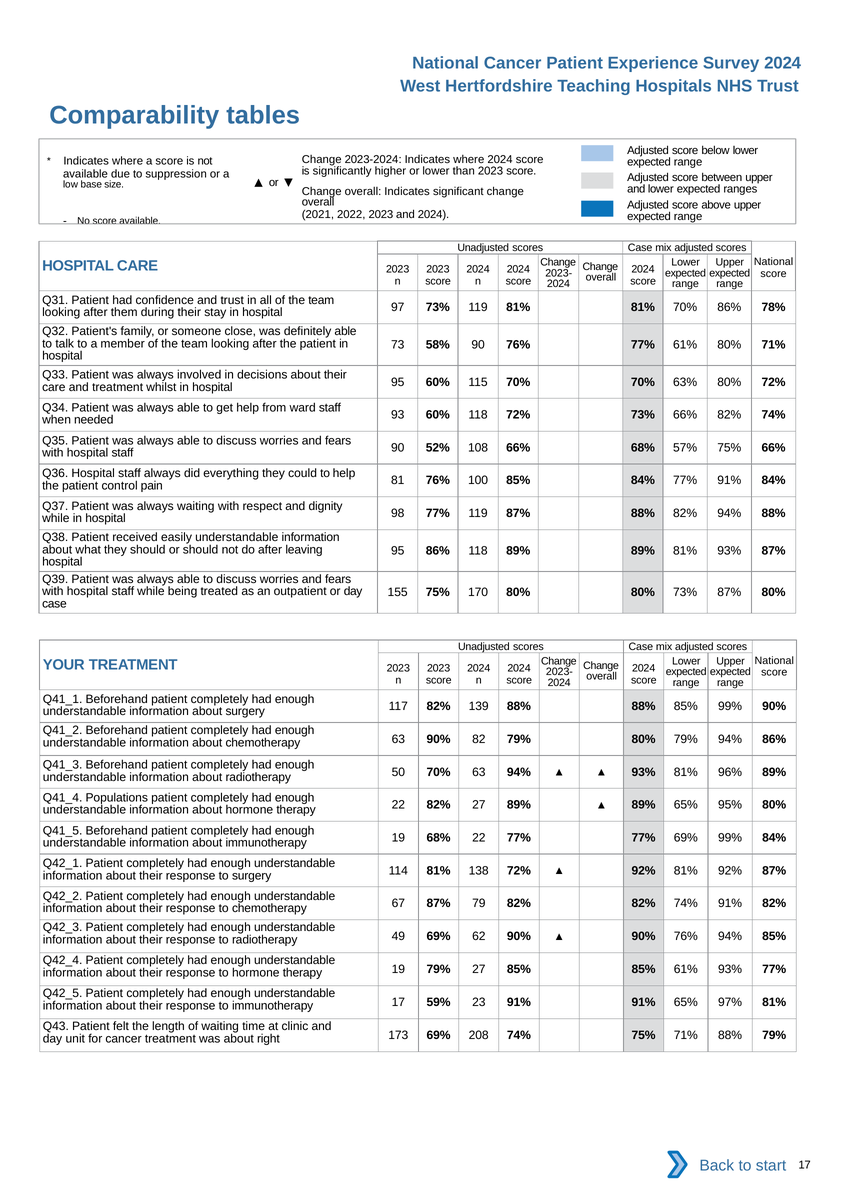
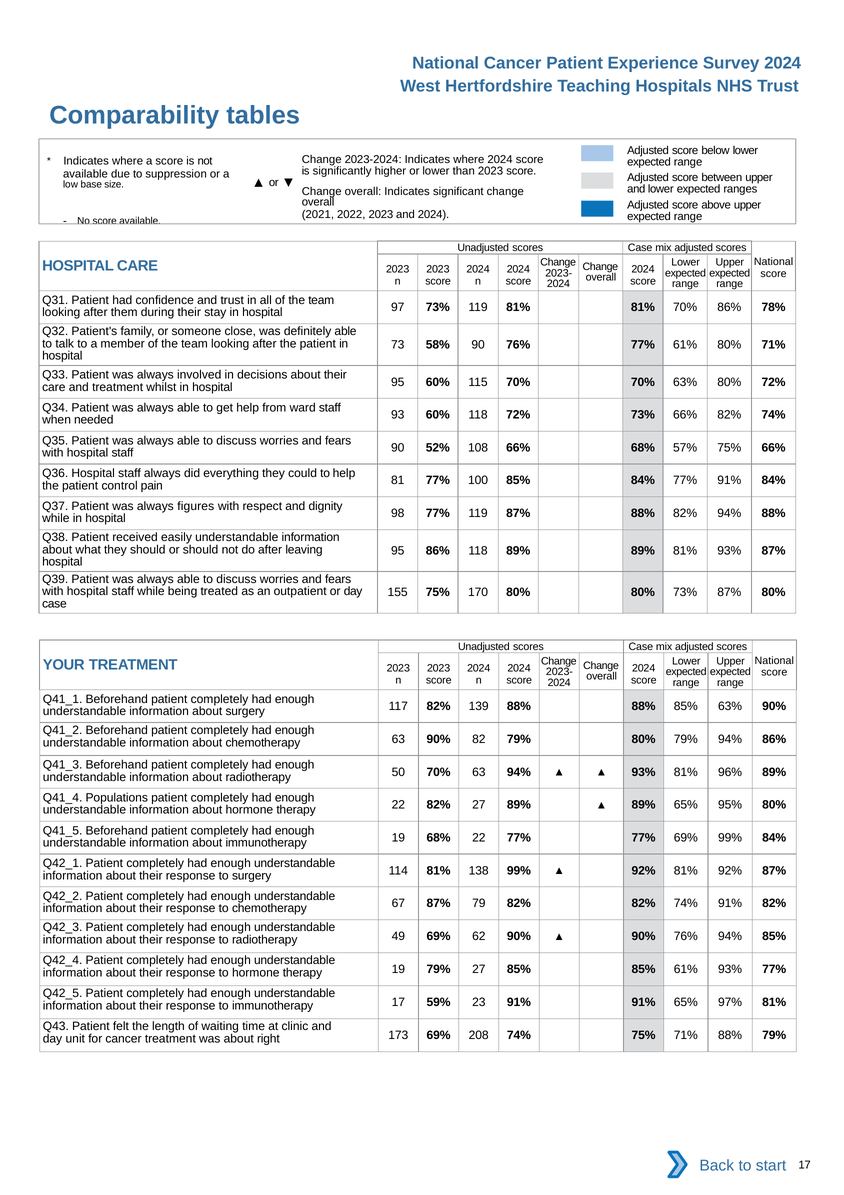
81 76%: 76% -> 77%
always waiting: waiting -> figures
85% 99%: 99% -> 63%
138 72%: 72% -> 99%
